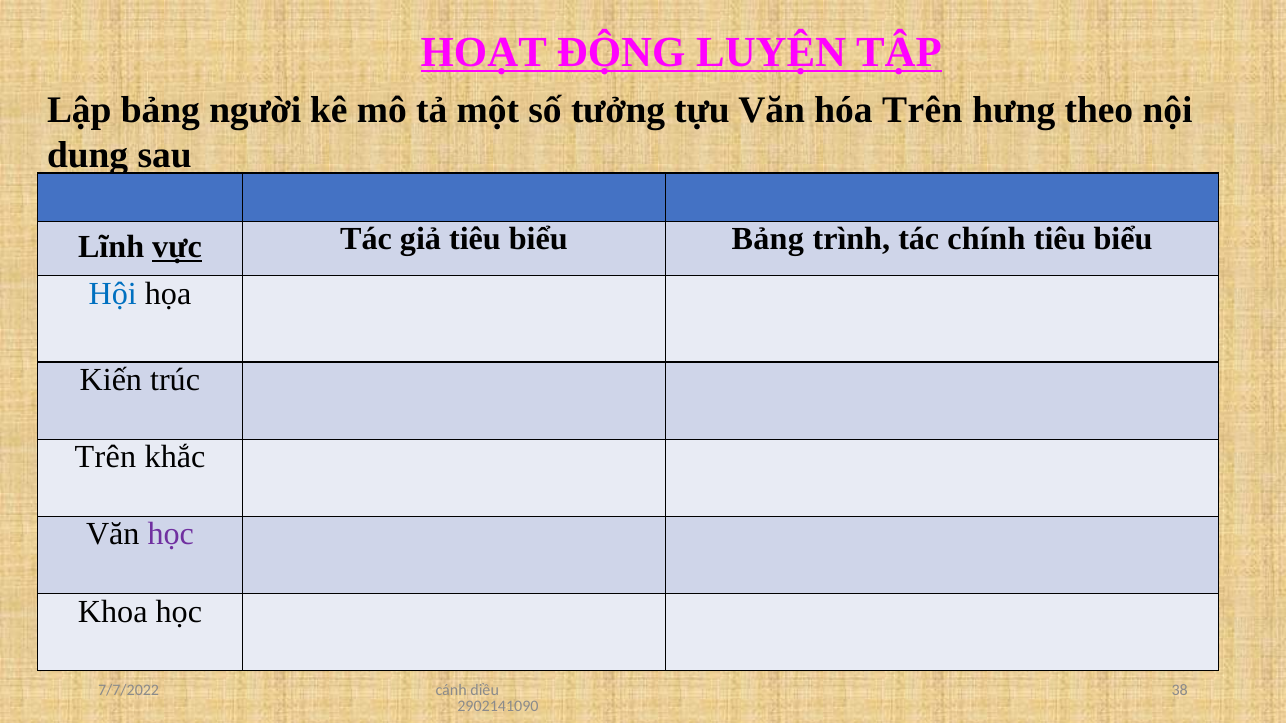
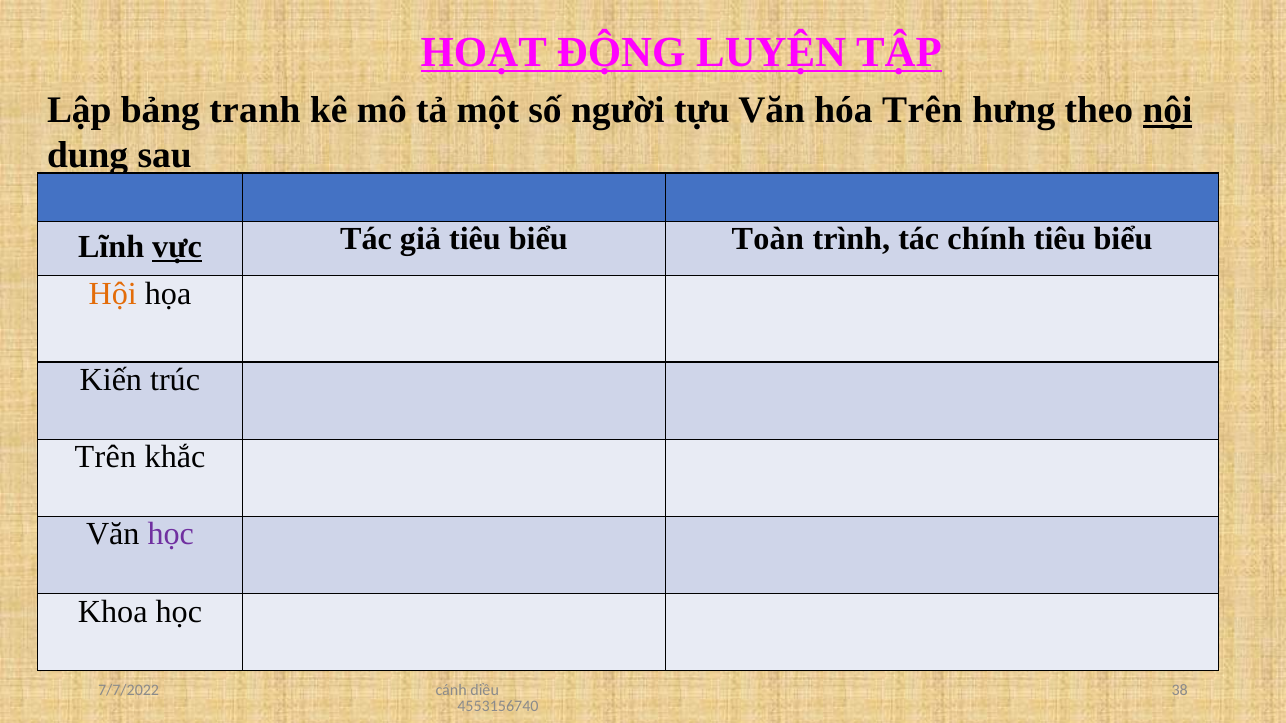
người: người -> tranh
tưởng: tưởng -> người
nội underline: none -> present
biểu Bảng: Bảng -> Toàn
Hội colour: blue -> orange
2902141090: 2902141090 -> 4553156740
